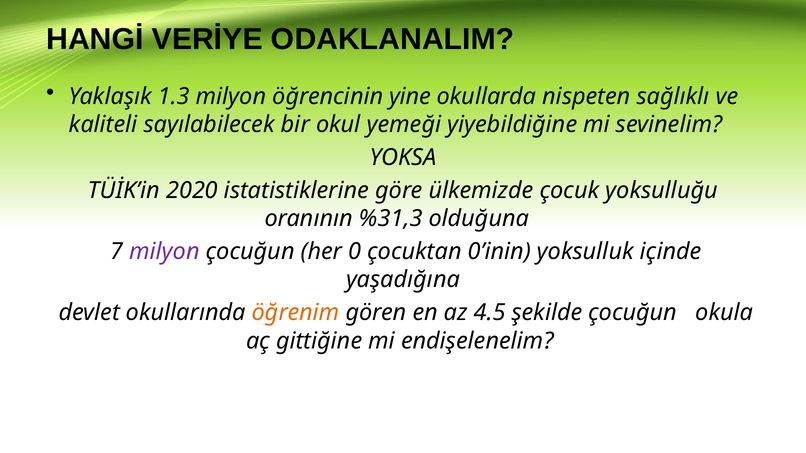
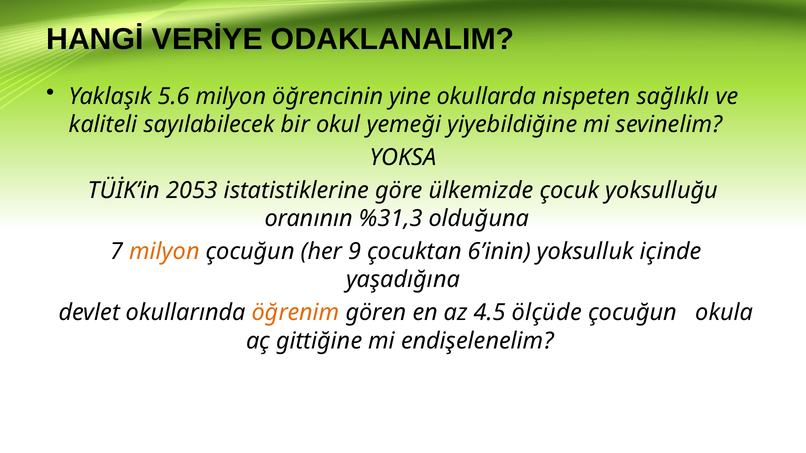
1.3: 1.3 -> 5.6
2020: 2020 -> 2053
milyon at (165, 252) colour: purple -> orange
0: 0 -> 9
0’inin: 0’inin -> 6’inin
şekilde: şekilde -> ölçüde
